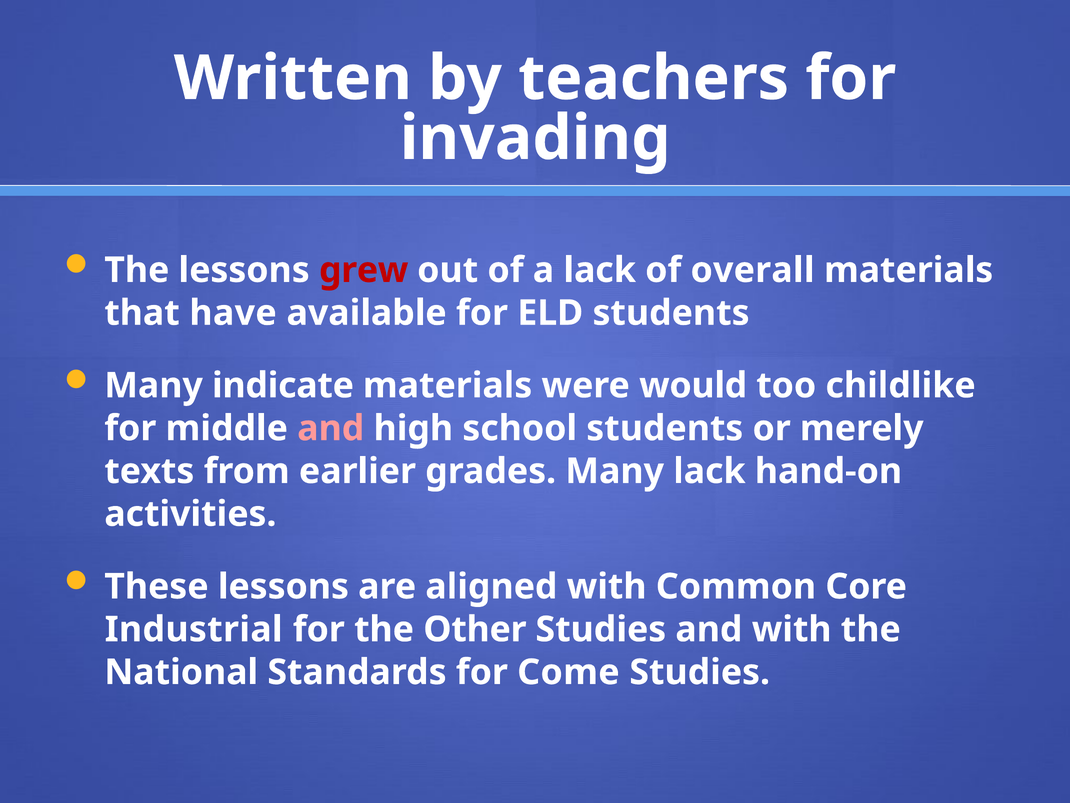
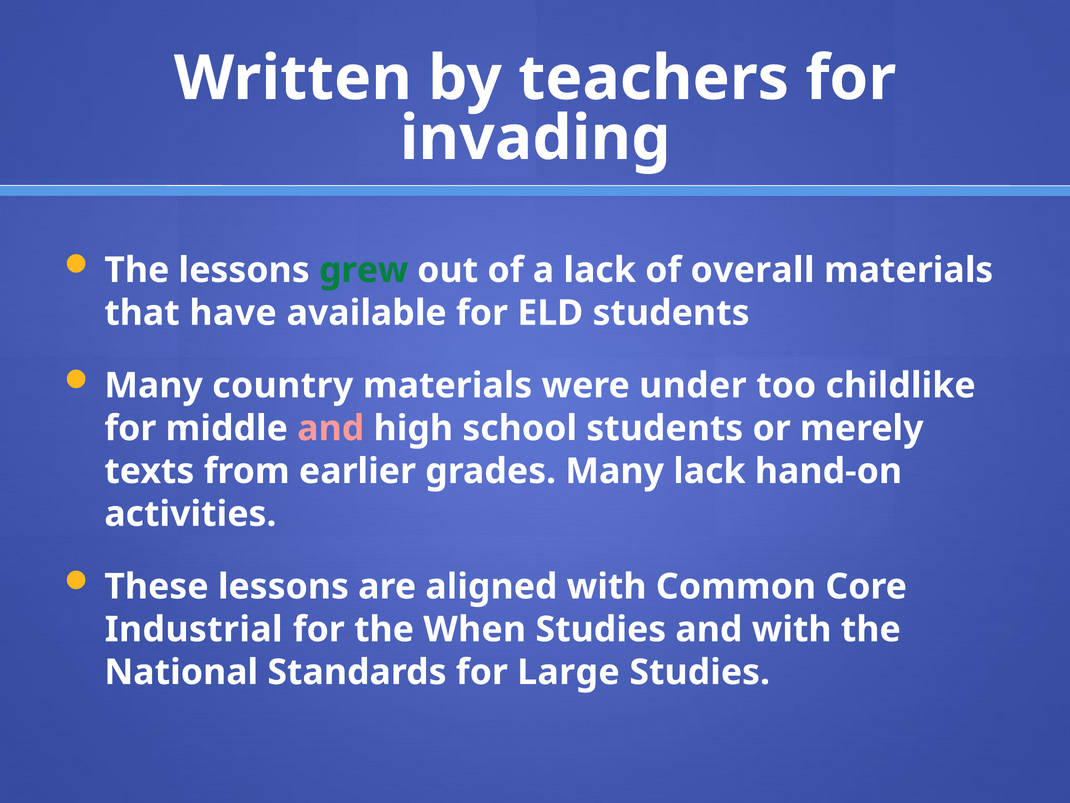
grew colour: red -> green
indicate: indicate -> country
would: would -> under
Other: Other -> When
Come: Come -> Large
